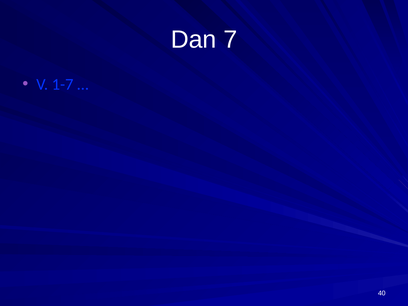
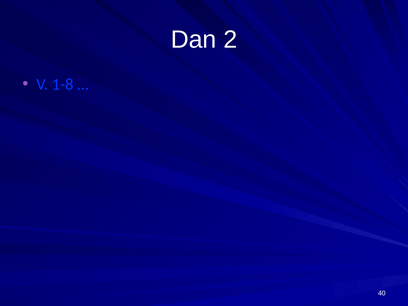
7: 7 -> 2
1-7: 1-7 -> 1-8
